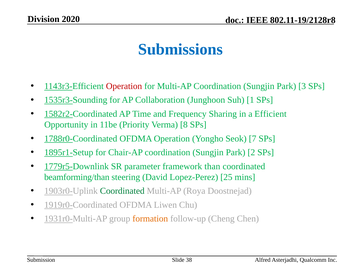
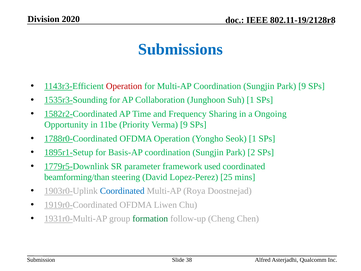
Park 3: 3 -> 9
Efficient: Efficient -> Ongoing
Verma 8: 8 -> 9
Seok 7: 7 -> 1
Chair-AP: Chair-AP -> Basis-AP
than: than -> used
Coordinated at (122, 191) colour: green -> blue
formation colour: orange -> green
